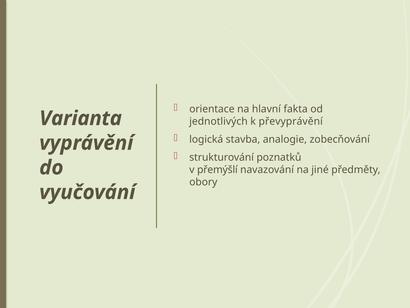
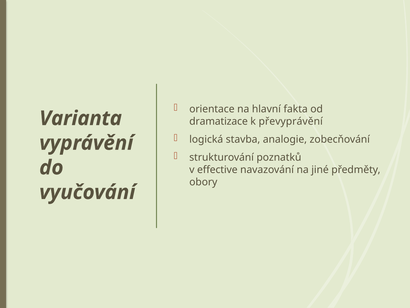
jednotlivých: jednotlivých -> dramatizace
přemýšlí: přemýšlí -> effective
